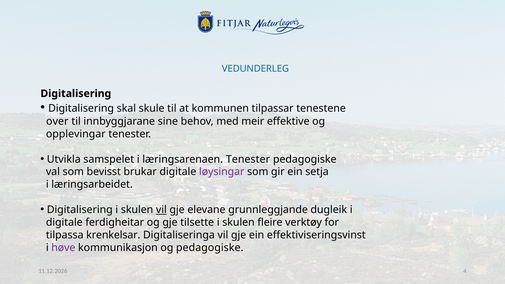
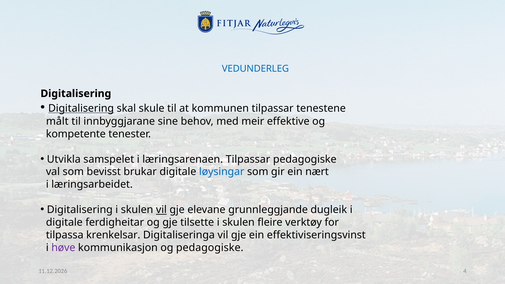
Digitalisering at (81, 108) underline: none -> present
over: over -> målt
opplevingar: opplevingar -> kompetente
læringsarenaen Tenester: Tenester -> Tilpassar
løysingar colour: purple -> blue
setja: setja -> nært
